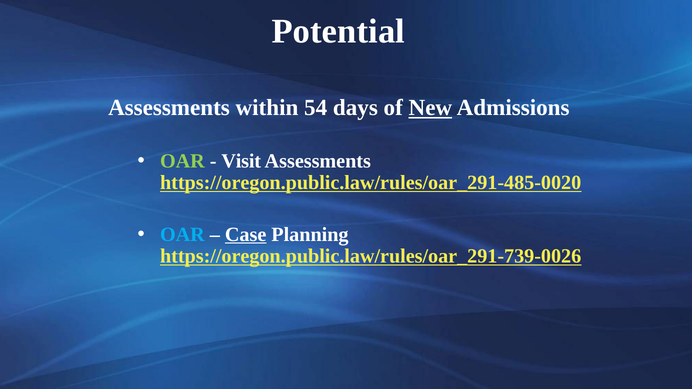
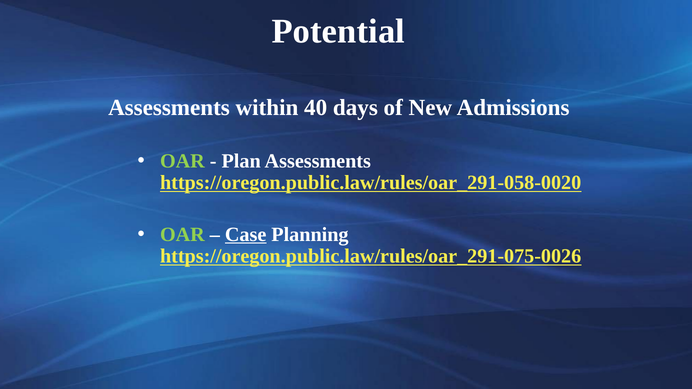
54: 54 -> 40
New underline: present -> none
Visit: Visit -> Plan
https://oregon.public.law/rules/oar_291-485-0020: https://oregon.public.law/rules/oar_291-485-0020 -> https://oregon.public.law/rules/oar_291-058-0020
OAR at (182, 235) colour: light blue -> light green
https://oregon.public.law/rules/oar_291-739-0026: https://oregon.public.law/rules/oar_291-739-0026 -> https://oregon.public.law/rules/oar_291-075-0026
